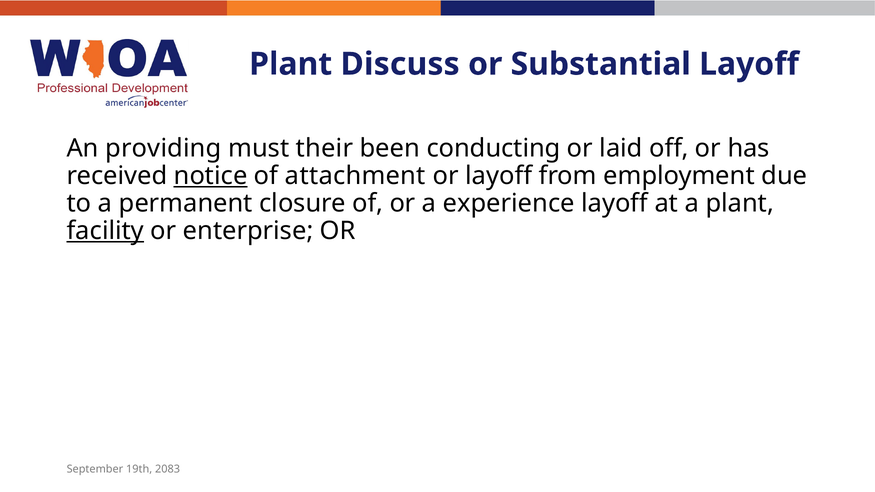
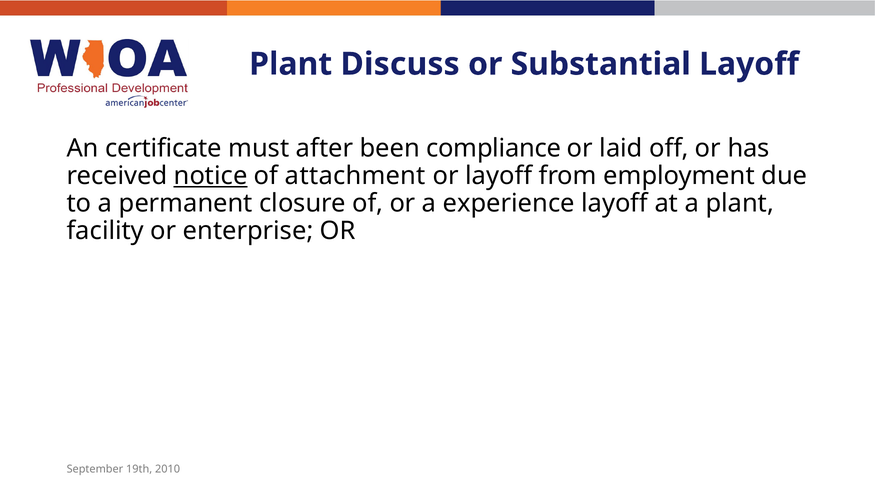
providing: providing -> certificate
their: their -> after
conducting: conducting -> compliance
facility underline: present -> none
2083: 2083 -> 2010
